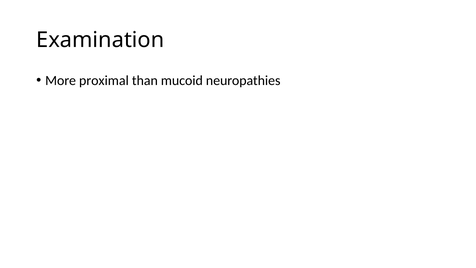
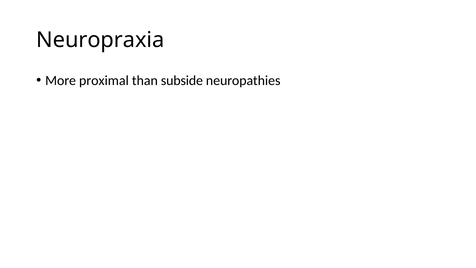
Examination: Examination -> Neuropraxia
mucoid: mucoid -> subside
